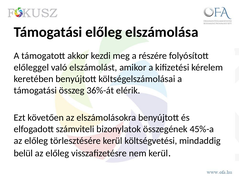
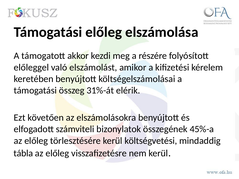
36%-át: 36%-át -> 31%-át
belül: belül -> tábla
